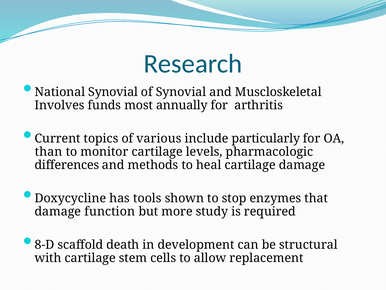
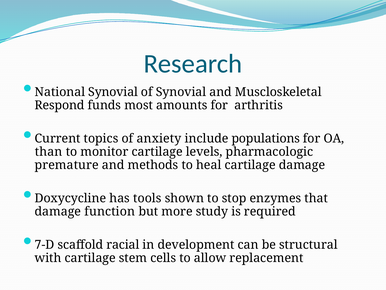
Involves: Involves -> Respond
annually: annually -> amounts
various: various -> anxiety
particularly: particularly -> populations
differences: differences -> premature
8-D: 8-D -> 7-D
death: death -> racial
